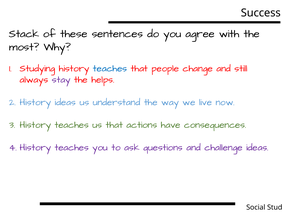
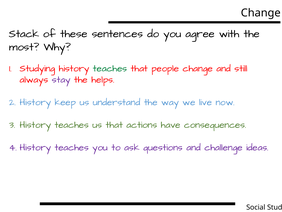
Success at (261, 13): Success -> Change
teaches at (110, 68) colour: blue -> green
History ideas: ideas -> keep
